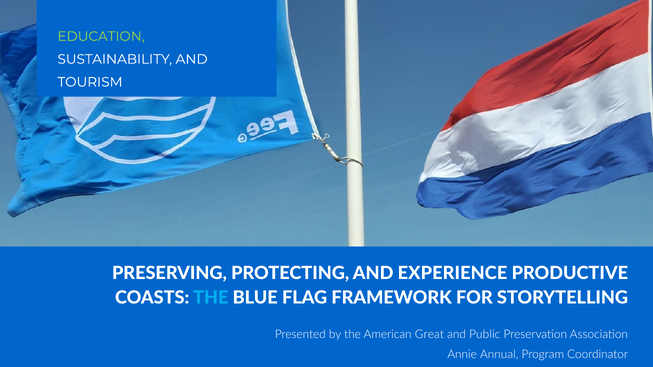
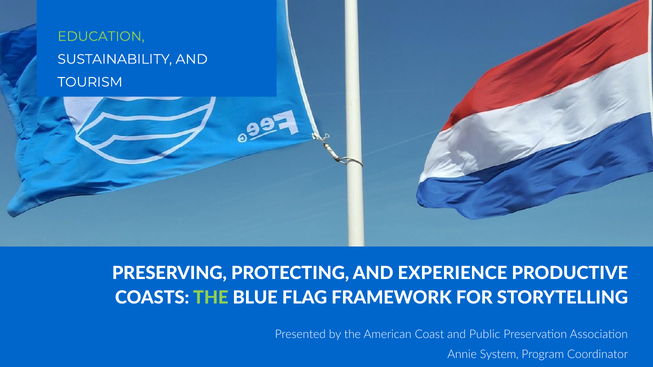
THE at (211, 298) colour: light blue -> light green
Great: Great -> Coast
Annual: Annual -> System
